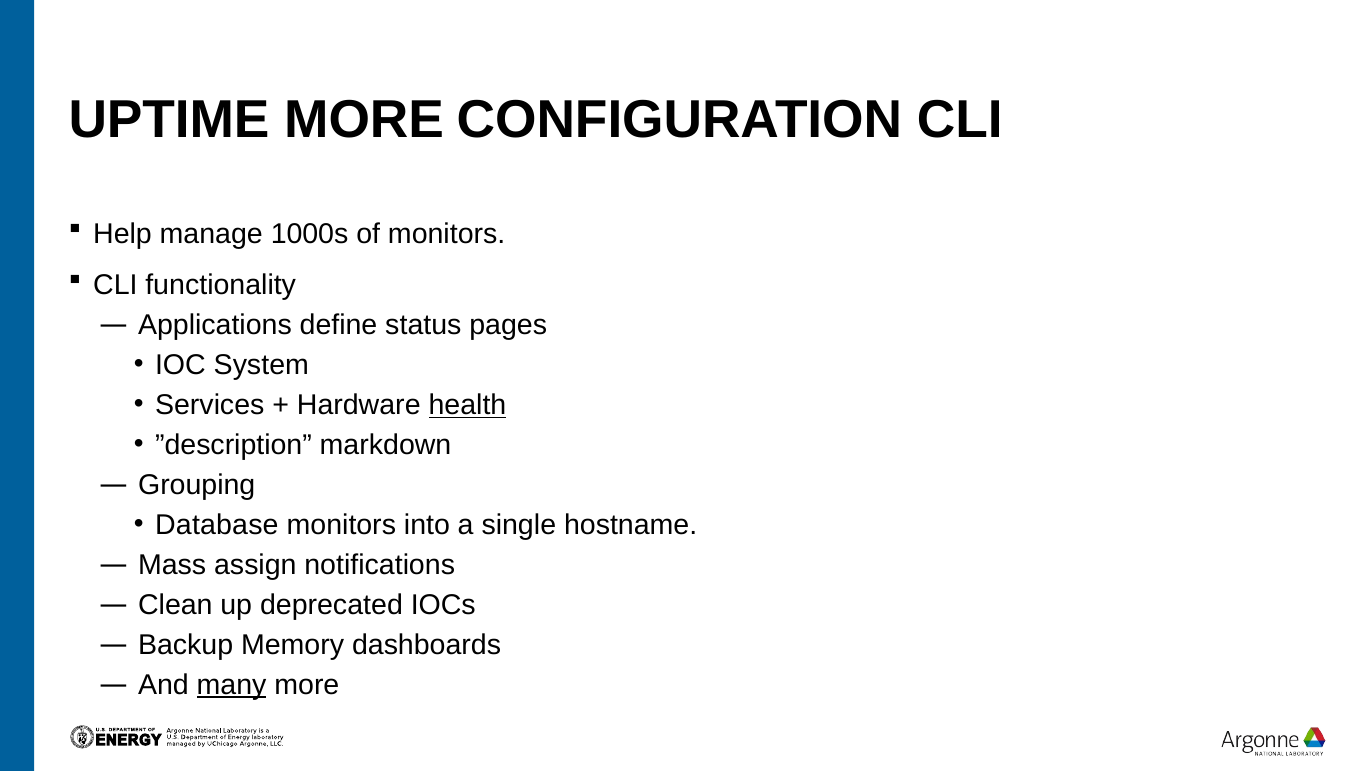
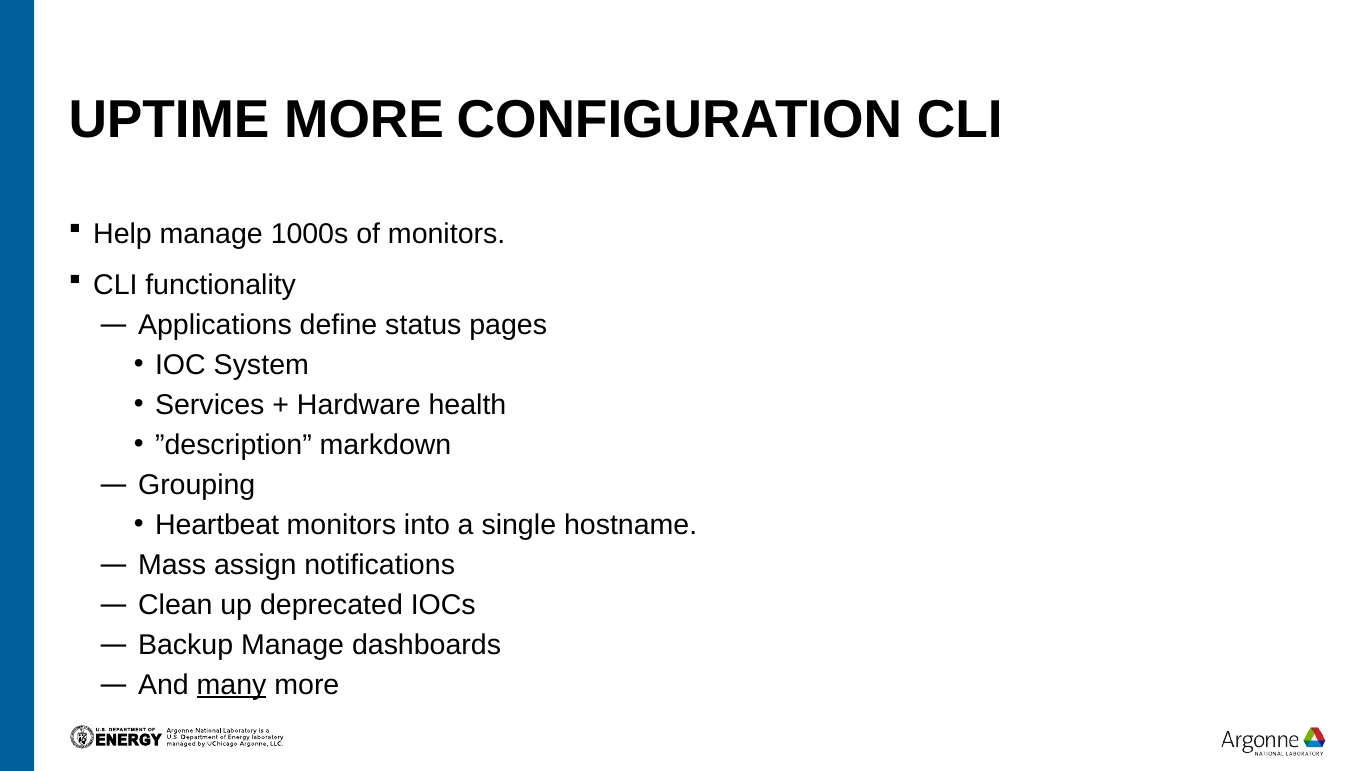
health underline: present -> none
Database: Database -> Heartbeat
Backup Memory: Memory -> Manage
